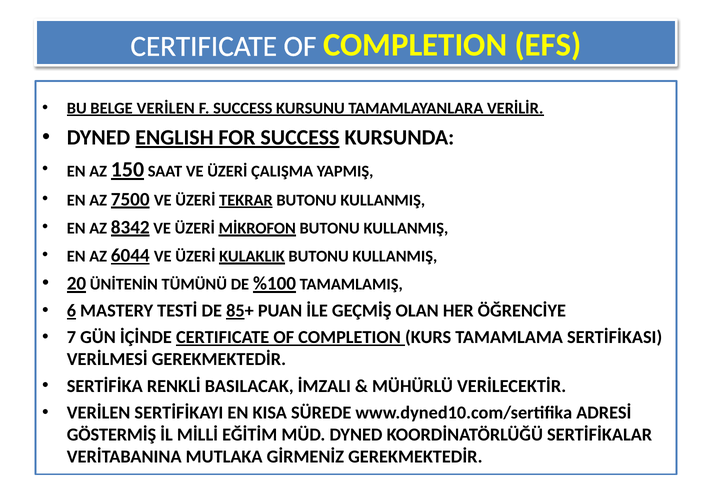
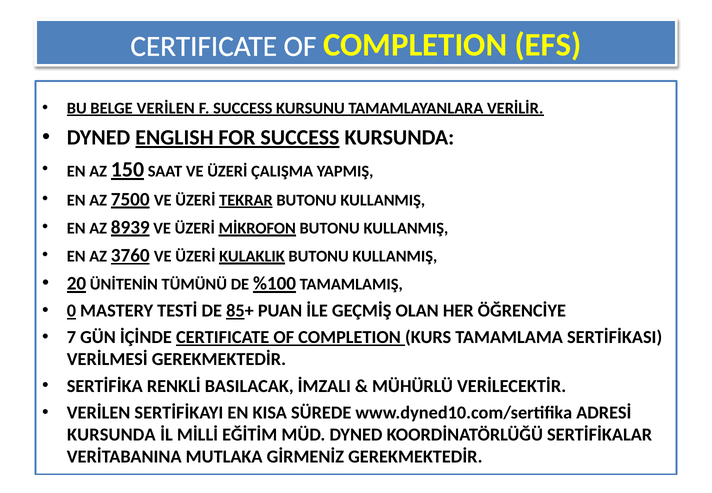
8342: 8342 -> 8939
6044: 6044 -> 3760
6: 6 -> 0
GÖSTERMİŞ at (111, 434): GÖSTERMİŞ -> KURSUNDA
